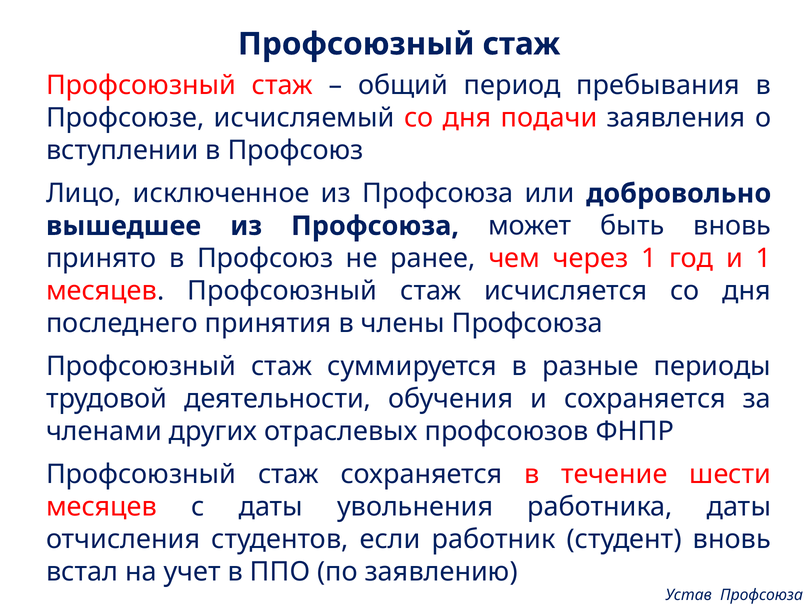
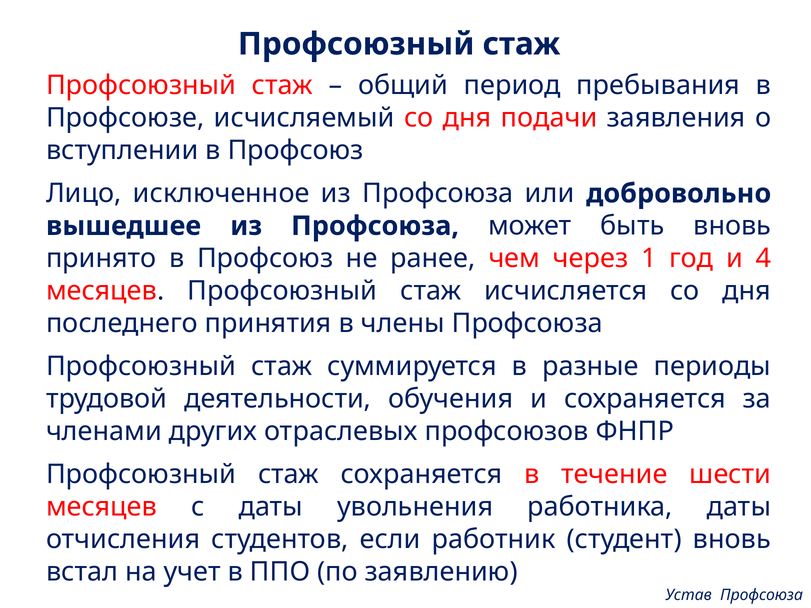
и 1: 1 -> 4
